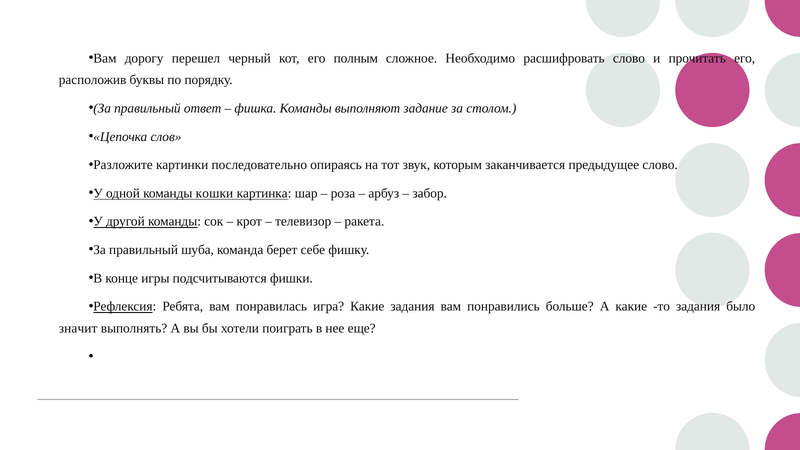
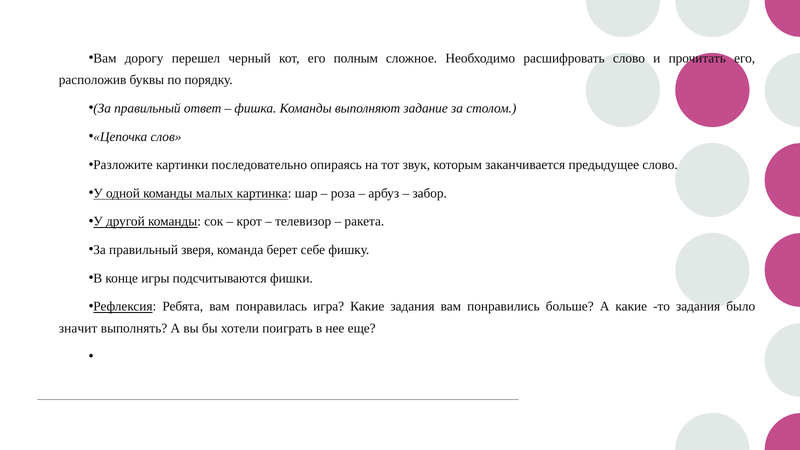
кошки: кошки -> малых
шуба: шуба -> зверя
